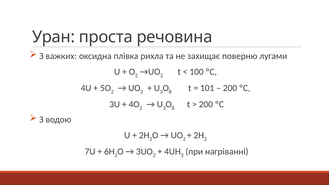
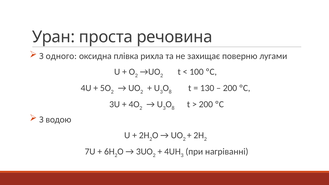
важких: важких -> одного
101: 101 -> 130
